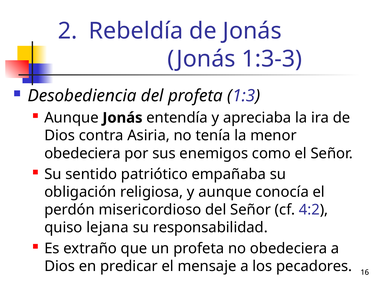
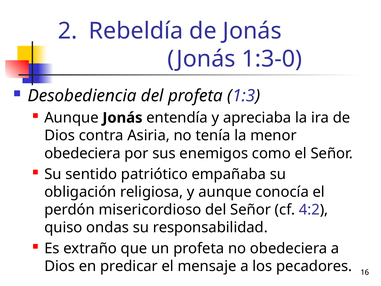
1:3-3: 1:3-3 -> 1:3-0
lejana: lejana -> ondas
